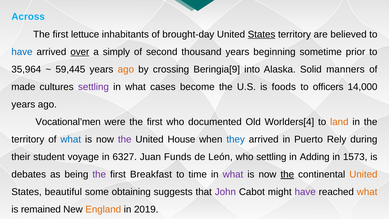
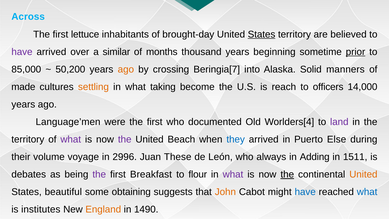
have at (22, 52) colour: blue -> purple
over underline: present -> none
simply: simply -> similar
second: second -> months
prior underline: none -> present
35,964: 35,964 -> 85,000
59,445: 59,445 -> 50,200
Beringia[9: Beringia[9 -> Beringia[7
settling at (93, 87) colour: purple -> orange
cases: cases -> taking
foods: foods -> reach
Vocational’men: Vocational’men -> Language’men
land colour: orange -> purple
what at (71, 139) colour: blue -> purple
House: House -> Beach
Rely: Rely -> Else
student: student -> volume
6327: 6327 -> 2996
Funds: Funds -> These
who settling: settling -> always
1573: 1573 -> 1511
time: time -> flour
John colour: purple -> orange
have at (305, 192) colour: purple -> blue
what at (367, 192) colour: orange -> blue
remained: remained -> institutes
2019: 2019 -> 1490
